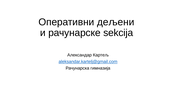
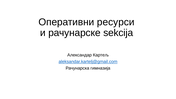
дељени: дељени -> ресурси
